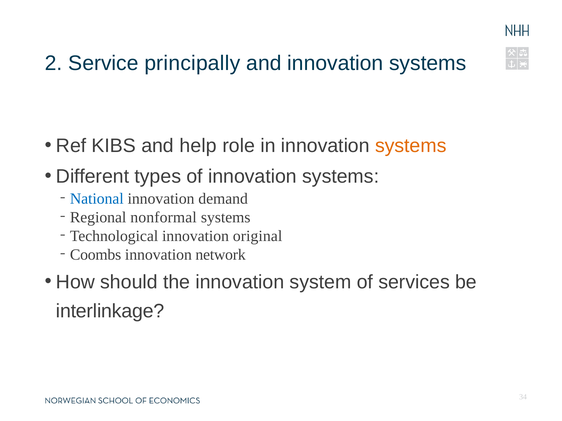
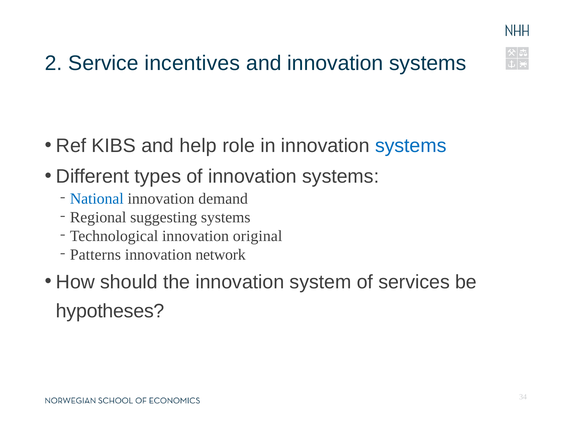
principally: principally -> incentives
systems at (411, 146) colour: orange -> blue
nonformal: nonformal -> suggesting
Coombs: Coombs -> Patterns
interlinkage: interlinkage -> hypotheses
